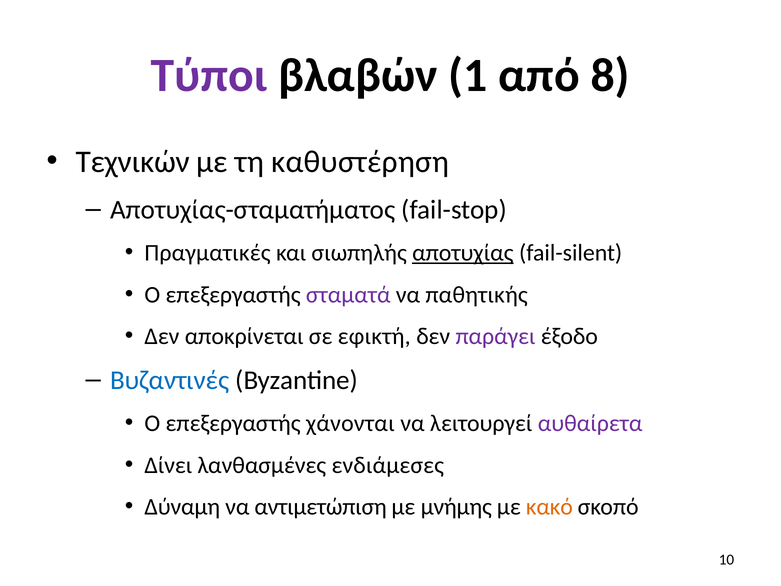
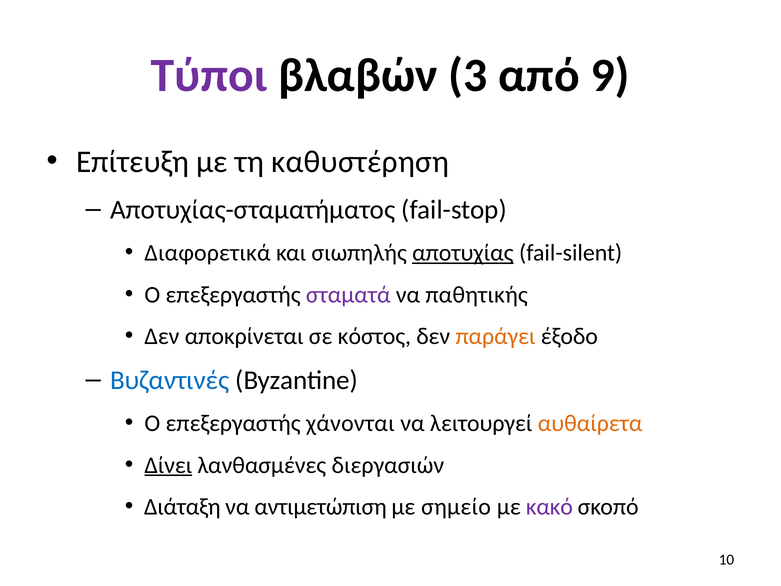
1: 1 -> 3
8: 8 -> 9
Τεχνικών: Τεχνικών -> Επίτευξη
Πραγματικές: Πραγματικές -> Διαφορετικά
εφικτή: εφικτή -> κόστος
παράγει colour: purple -> orange
αυθαίρετα colour: purple -> orange
Δίνει underline: none -> present
ενδιάμεσες: ενδιάμεσες -> διεργασιών
Δύναμη: Δύναμη -> Διάταξη
μνήμης: μνήμης -> σημείο
κακό colour: orange -> purple
